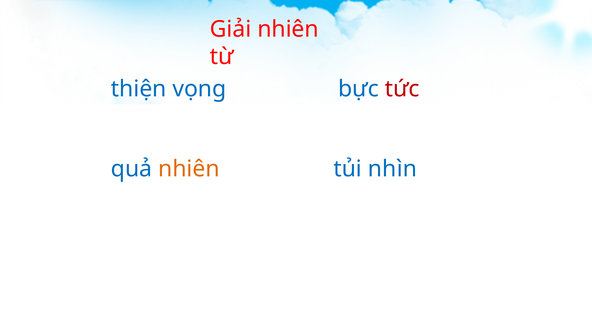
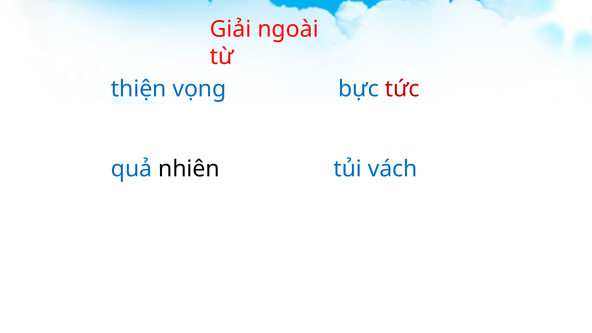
Giải nhiên: nhiên -> ngoài
nhiên at (189, 169) colour: orange -> black
nhìn: nhìn -> vách
